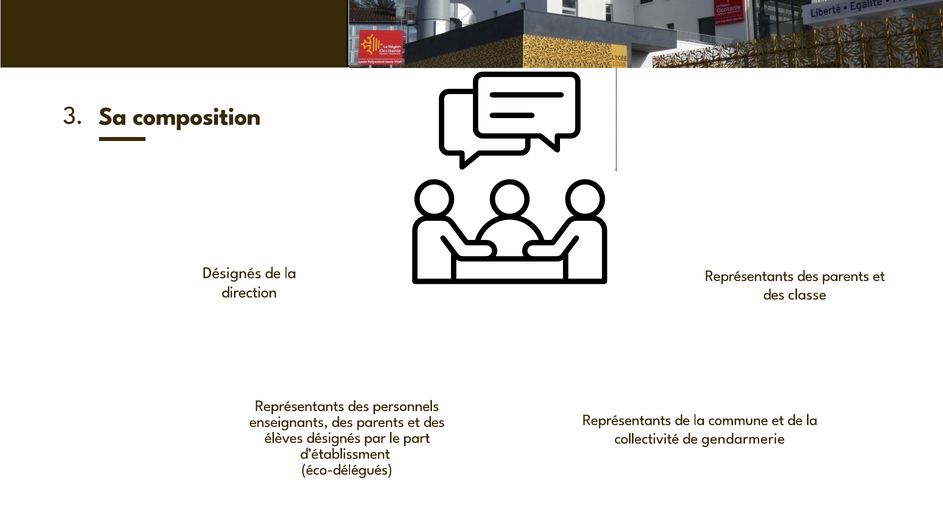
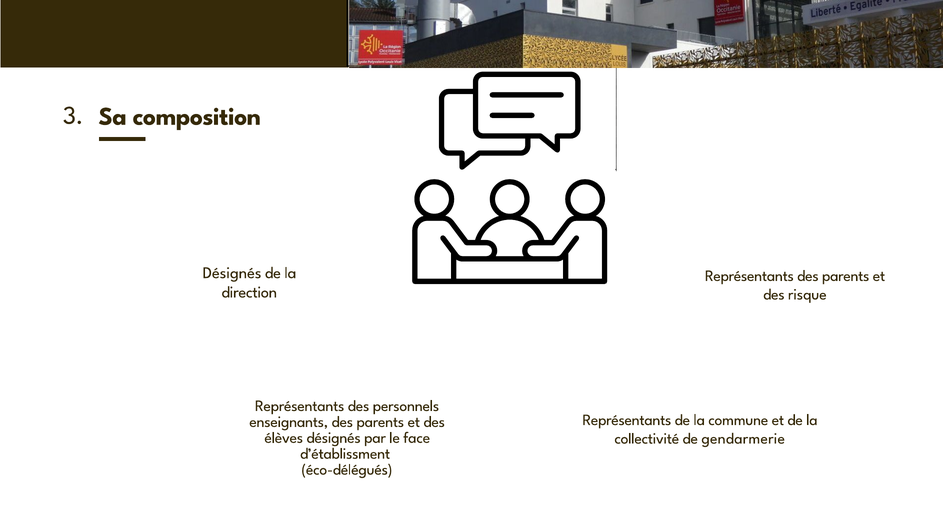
classe: classe -> risque
part: part -> face
